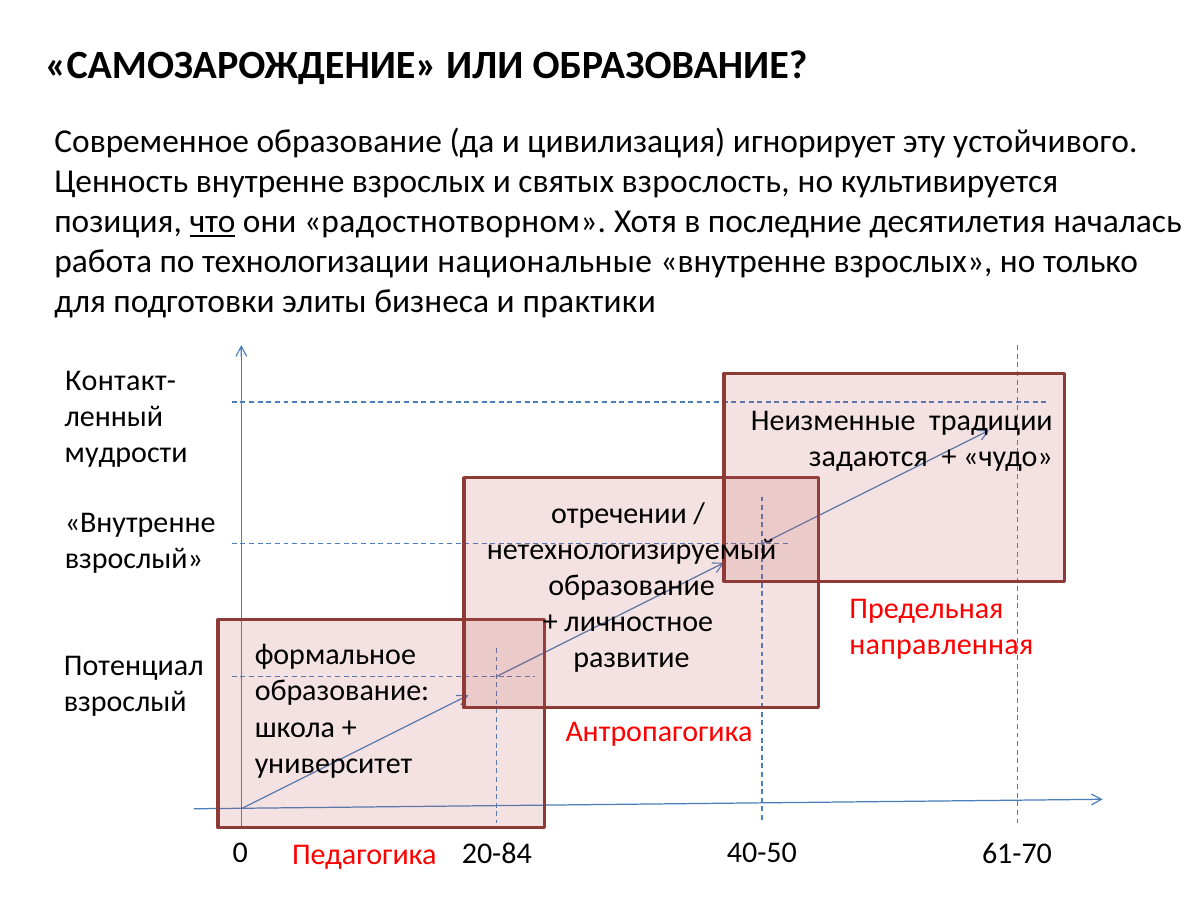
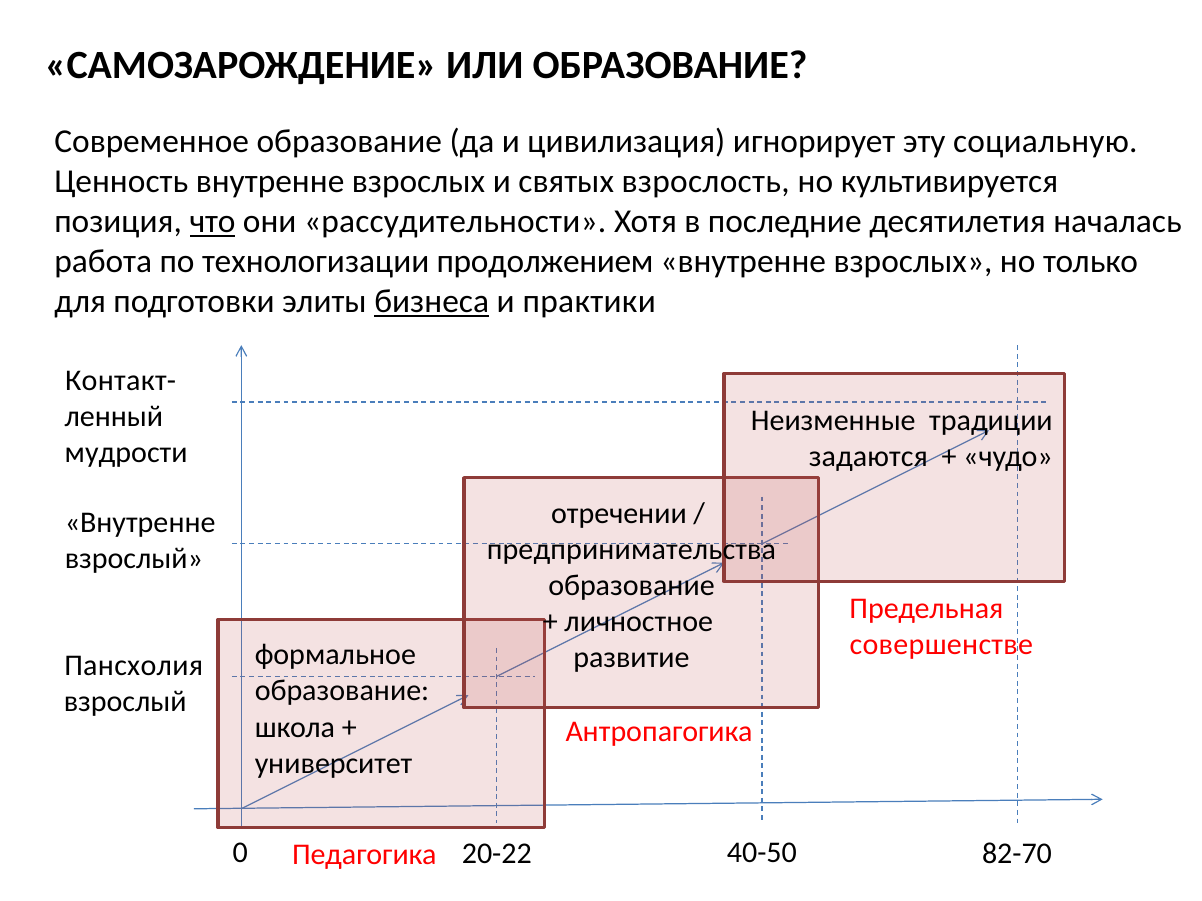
устойчивого: устойчивого -> социальную
радостнотворном: радостнотворном -> рассудительности
национальные: национальные -> продолжением
бизнеса underline: none -> present
нетехнологизируемый: нетехнологизируемый -> предпринимательства
направленная: направленная -> совершенстве
Потенциал: Потенциал -> Пансхолия
20-84: 20-84 -> 20-22
61-70: 61-70 -> 82-70
